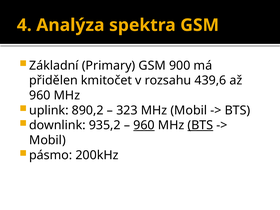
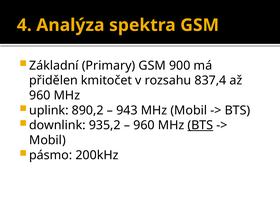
439,6: 439,6 -> 837,4
323: 323 -> 943
960 at (144, 125) underline: present -> none
